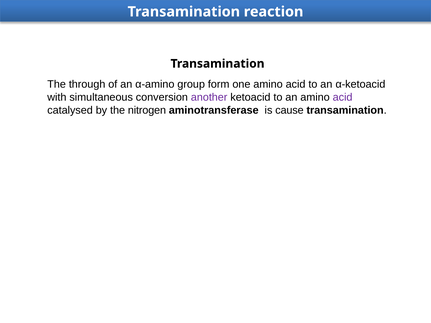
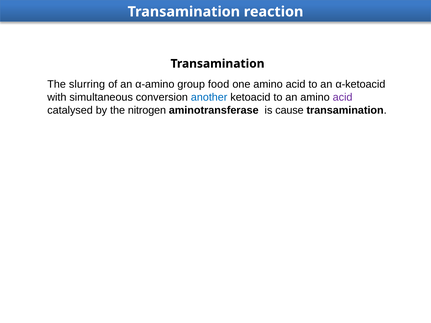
through: through -> slurring
form: form -> food
another colour: purple -> blue
